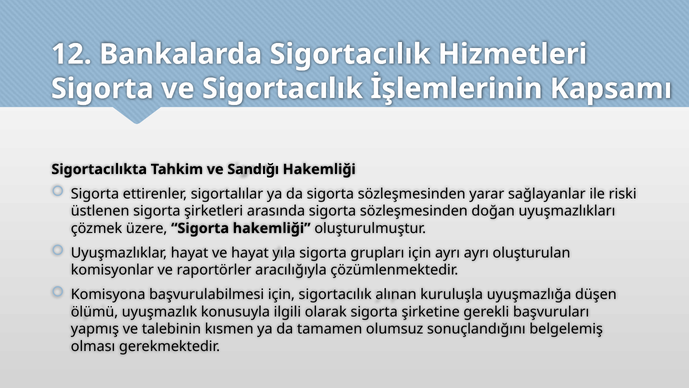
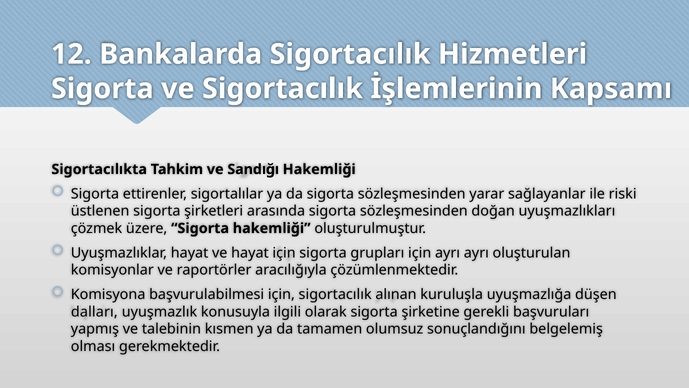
hayat yıla: yıla -> için
ölümü: ölümü -> dalları
